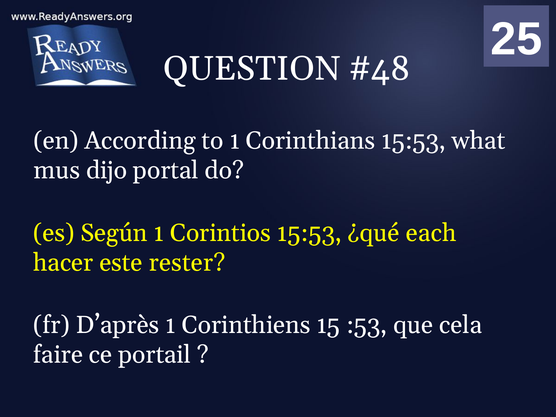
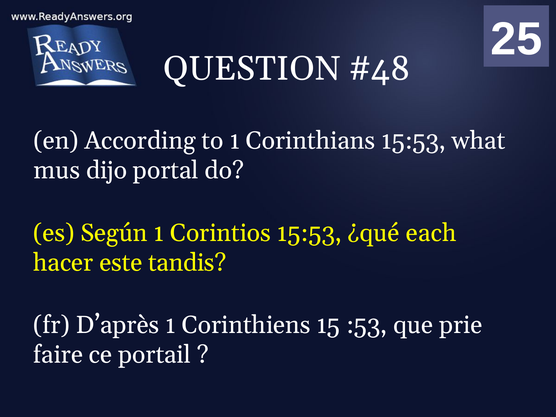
rester: rester -> tandis
cela: cela -> prie
